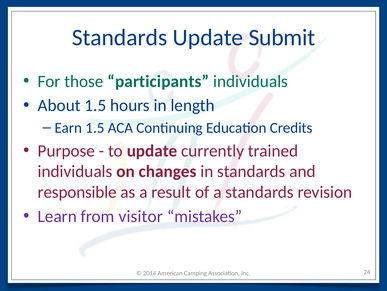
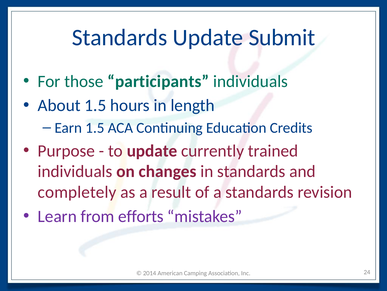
responsible: responsible -> completely
visitor: visitor -> efforts
